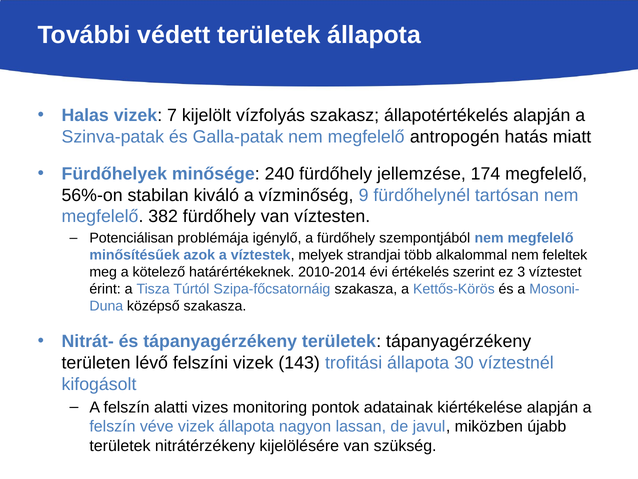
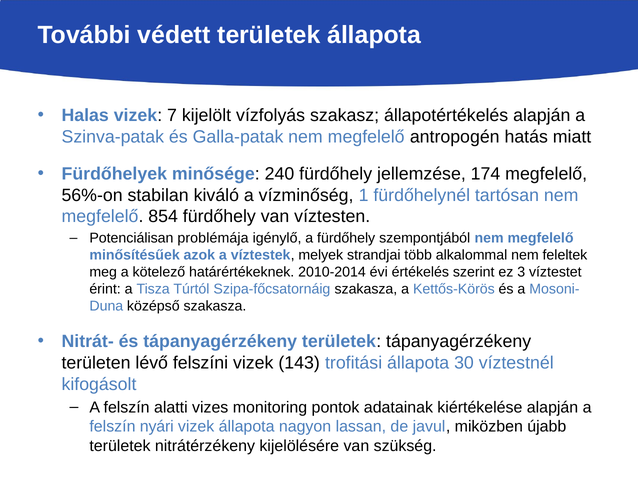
9: 9 -> 1
382: 382 -> 854
véve: véve -> nyári
